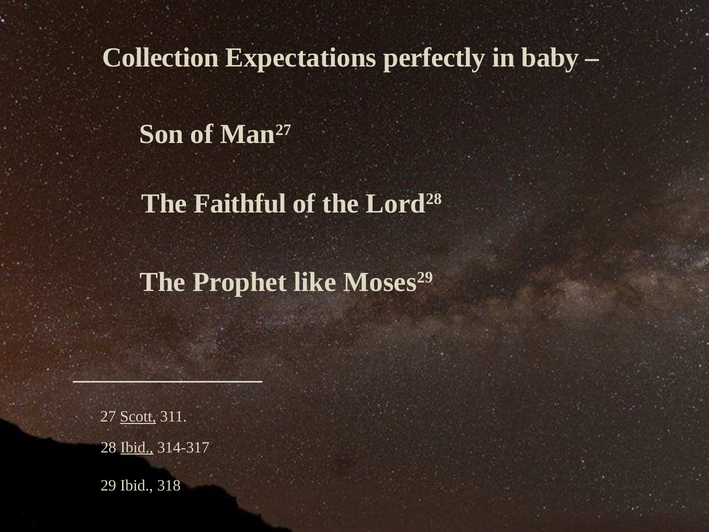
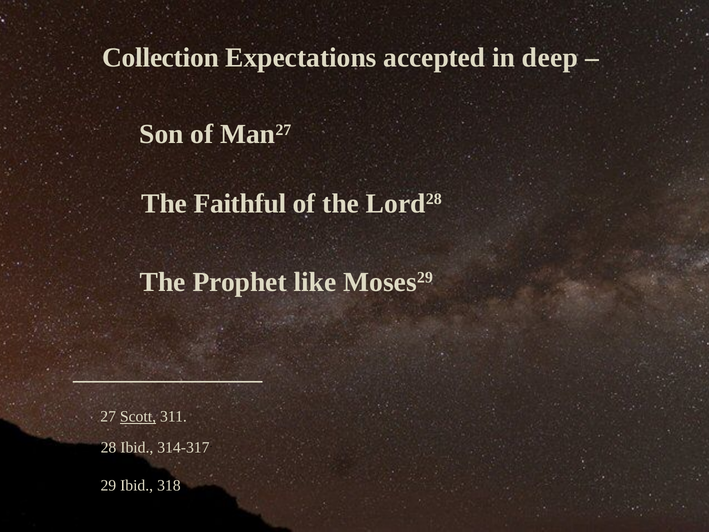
perfectly: perfectly -> accepted
baby: baby -> deep
Ibid at (137, 447) underline: present -> none
